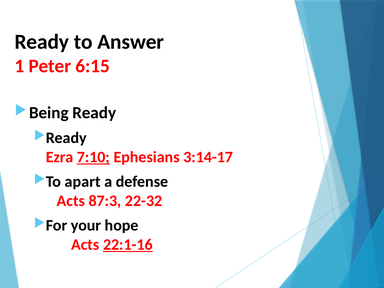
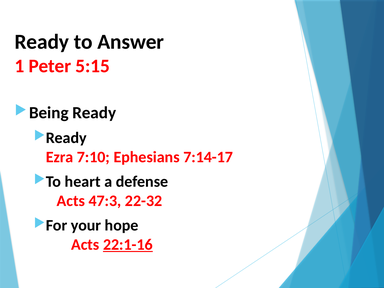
6:15: 6:15 -> 5:15
7:10 underline: present -> none
3:14-17: 3:14-17 -> 7:14-17
apart: apart -> heart
87:3: 87:3 -> 47:3
